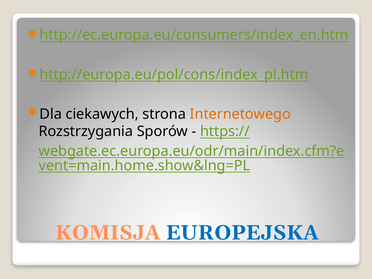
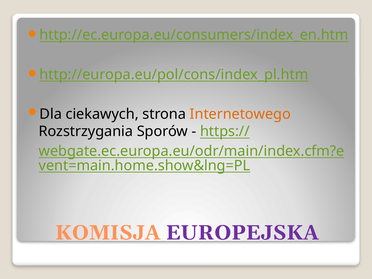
EUROPEJSKA colour: blue -> purple
